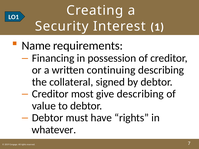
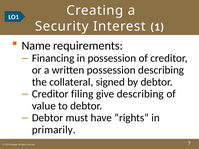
written continuing: continuing -> possession
most: most -> filing
whatever: whatever -> primarily
